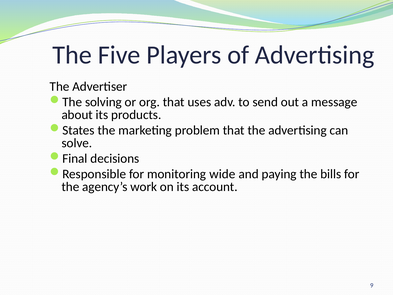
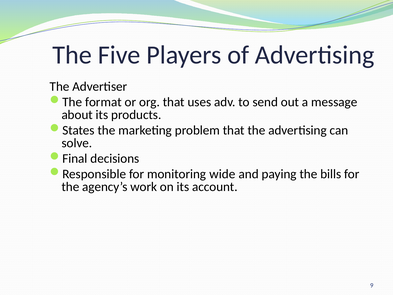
solving: solving -> format
